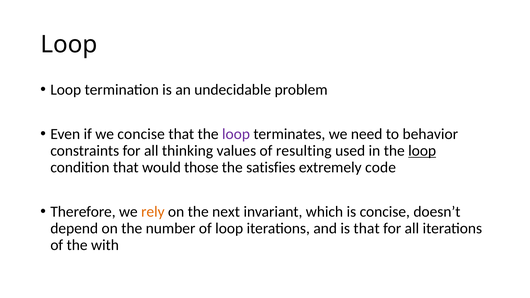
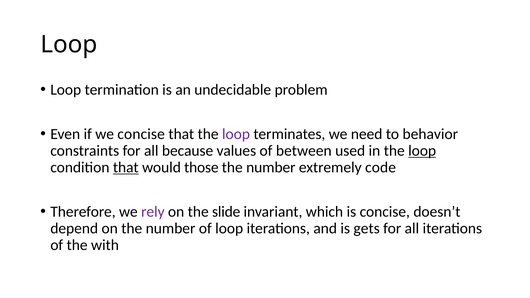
thinking: thinking -> because
resulting: resulting -> between
that at (126, 167) underline: none -> present
satisfies at (271, 167): satisfies -> number
rely colour: orange -> purple
next: next -> slide
is that: that -> gets
